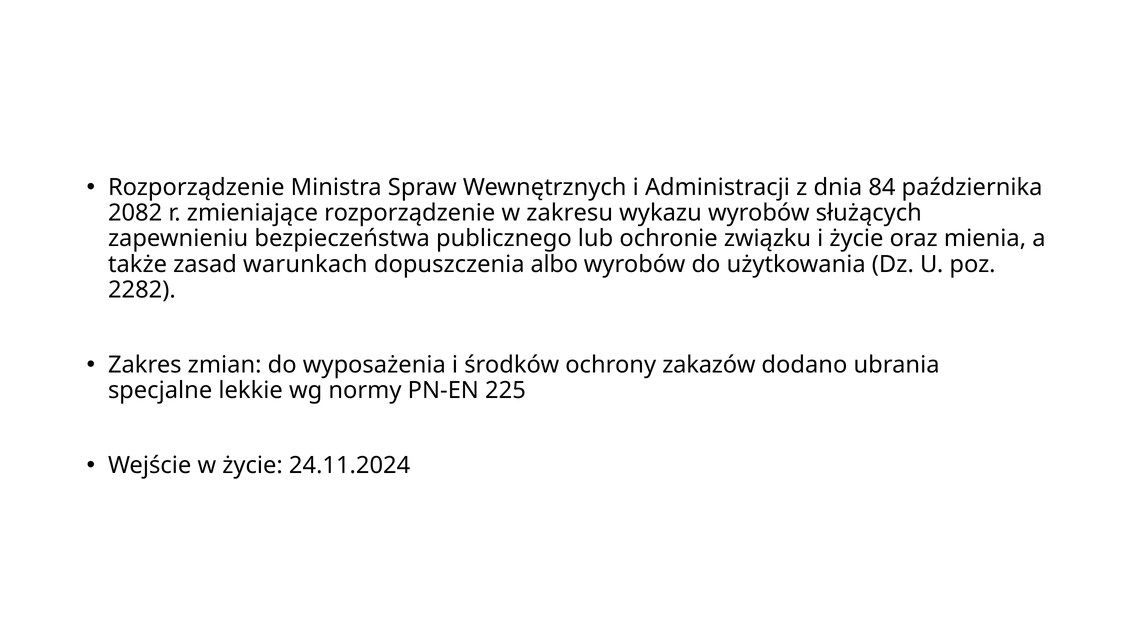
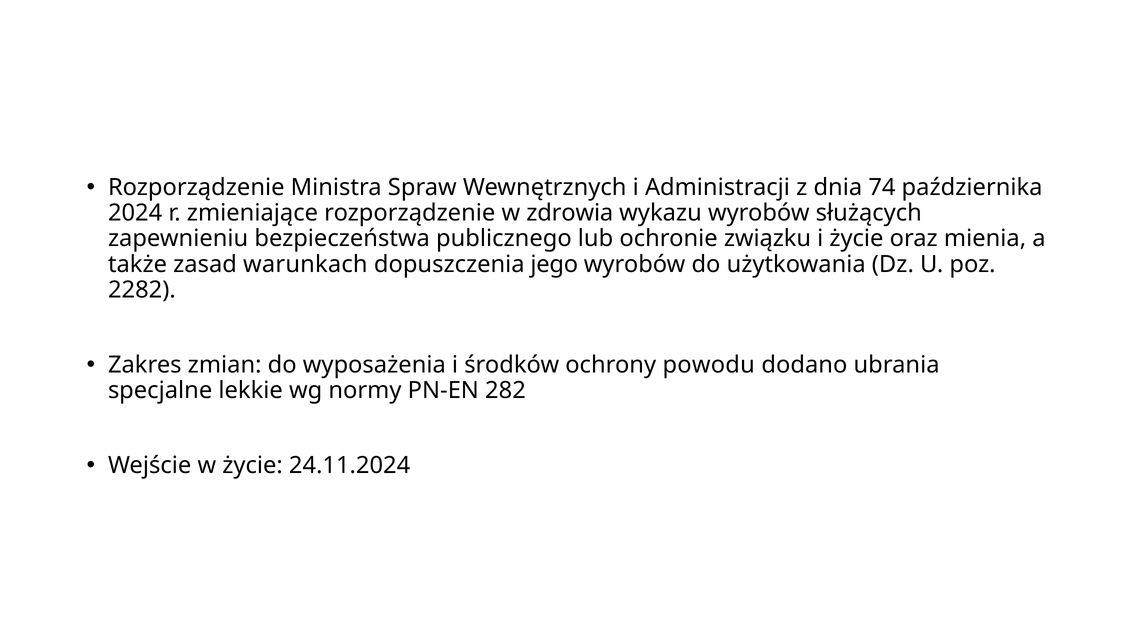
84: 84 -> 74
2082: 2082 -> 2024
zakresu: zakresu -> zdrowia
albo: albo -> jego
zakazów: zakazów -> powodu
225: 225 -> 282
